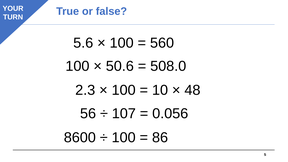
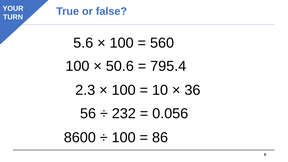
508.0: 508.0 -> 795.4
48: 48 -> 36
107: 107 -> 232
